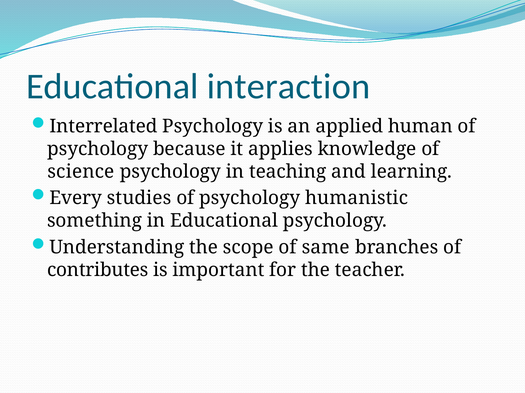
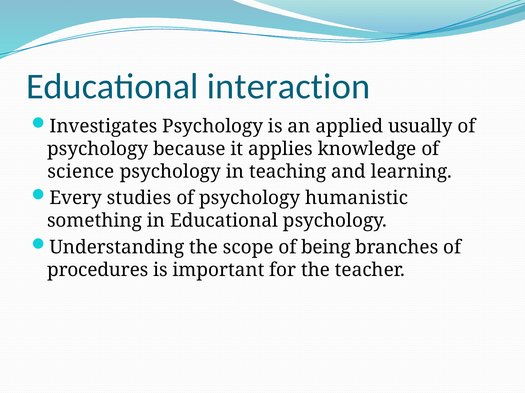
Interrelated: Interrelated -> Investigates
human: human -> usually
same: same -> being
contributes: contributes -> procedures
